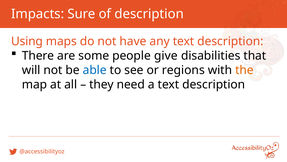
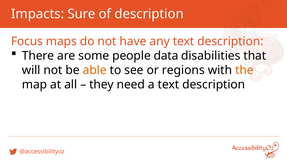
Using: Using -> Focus
give: give -> data
able colour: blue -> orange
